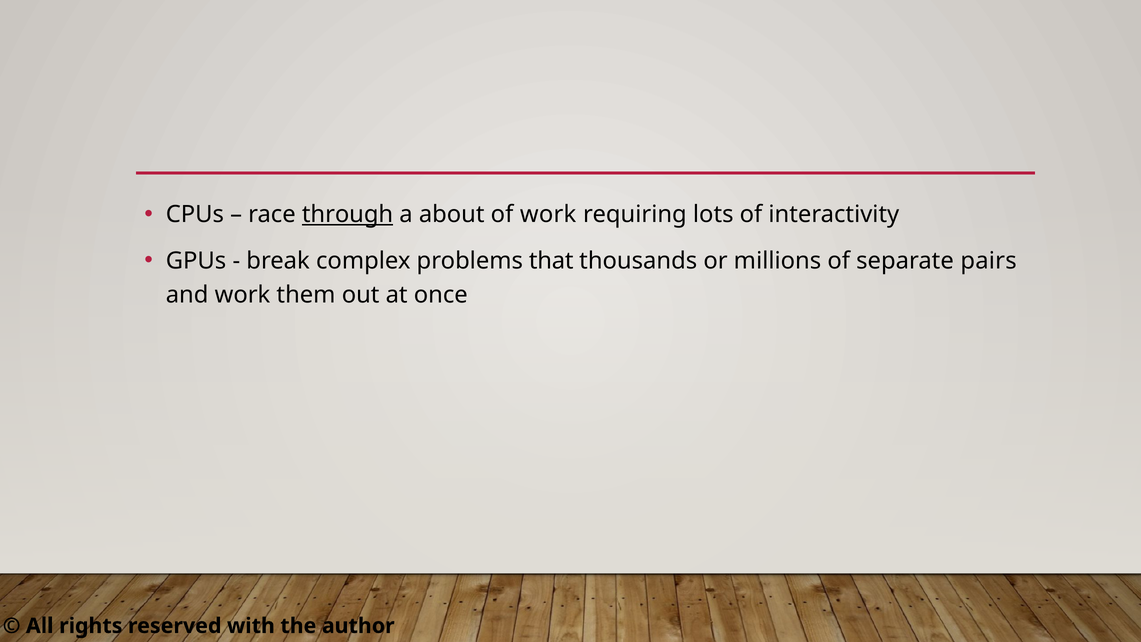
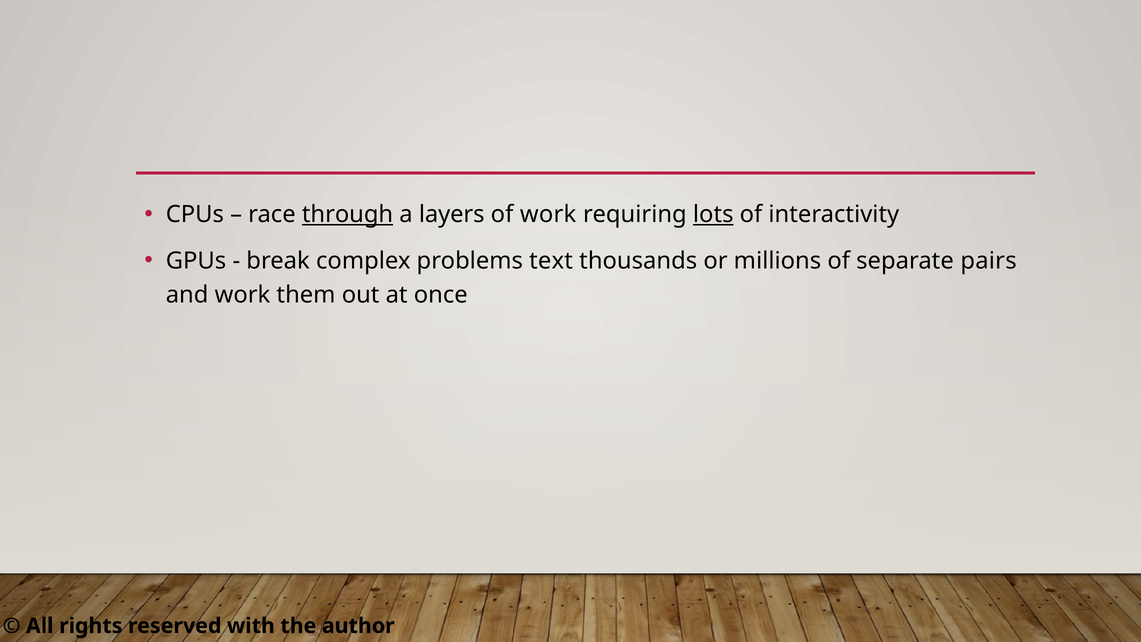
about: about -> layers
lots underline: none -> present
that: that -> text
